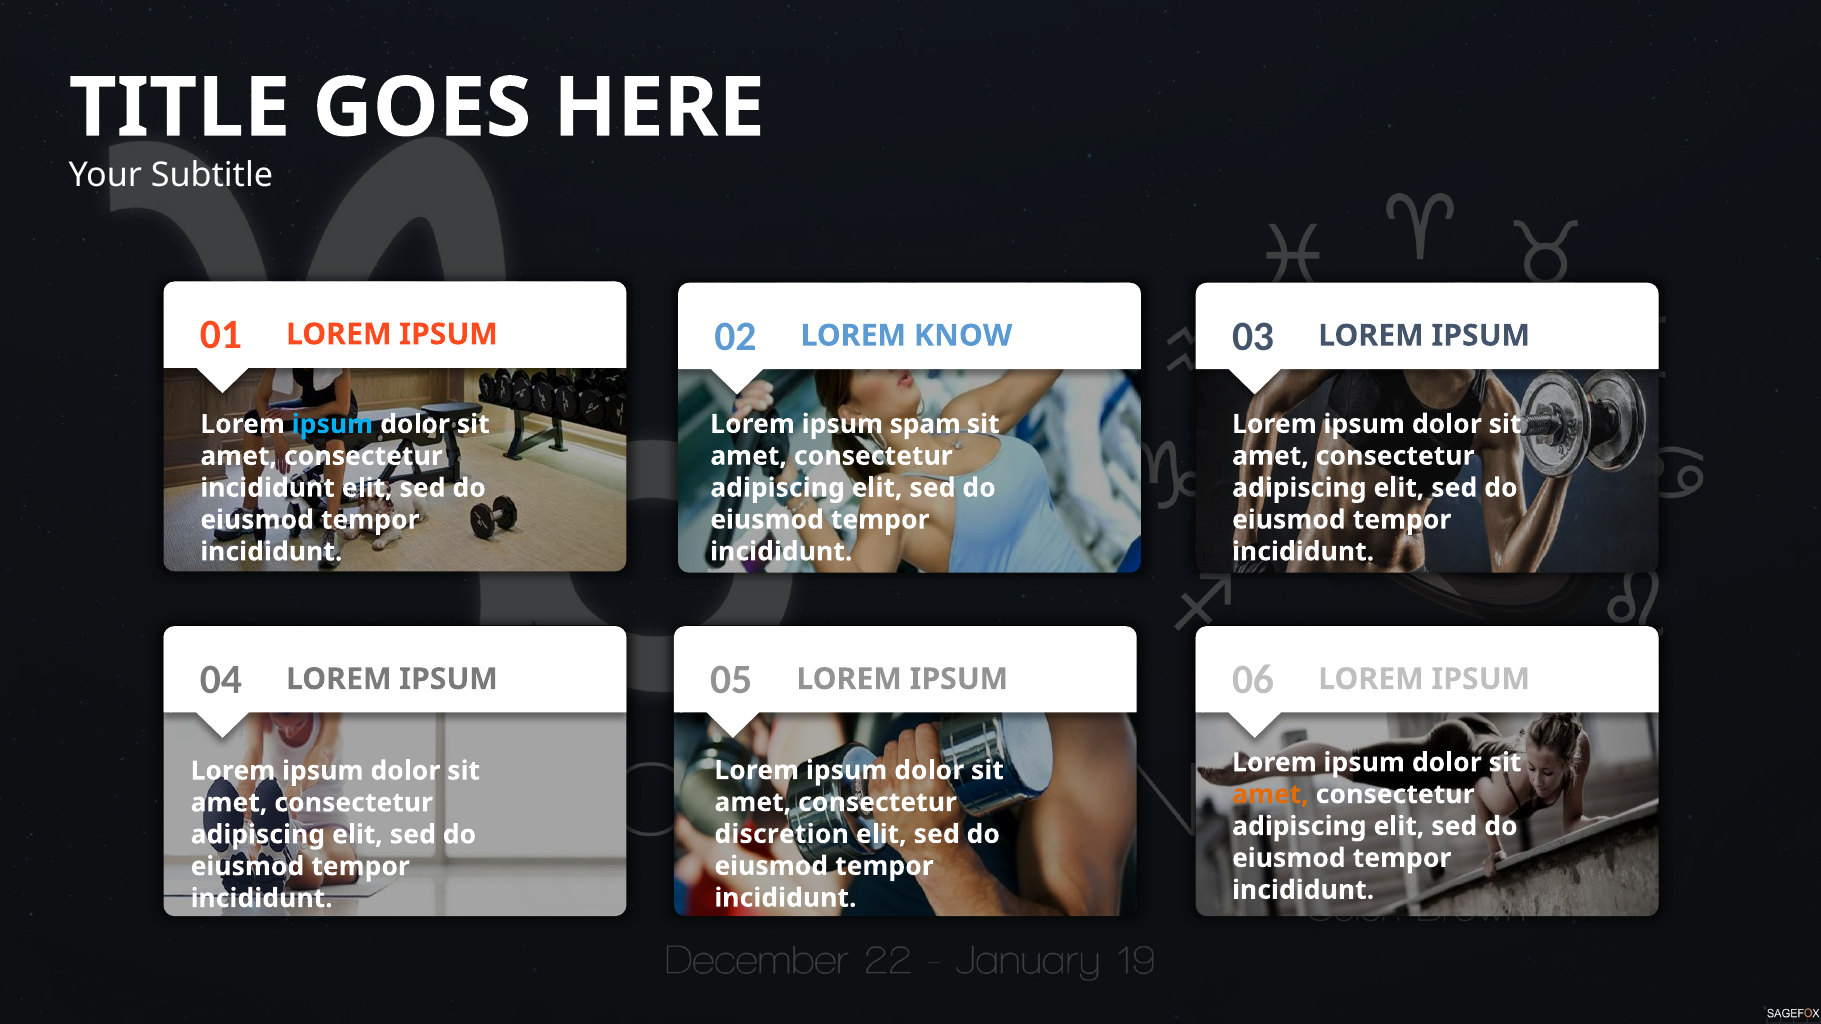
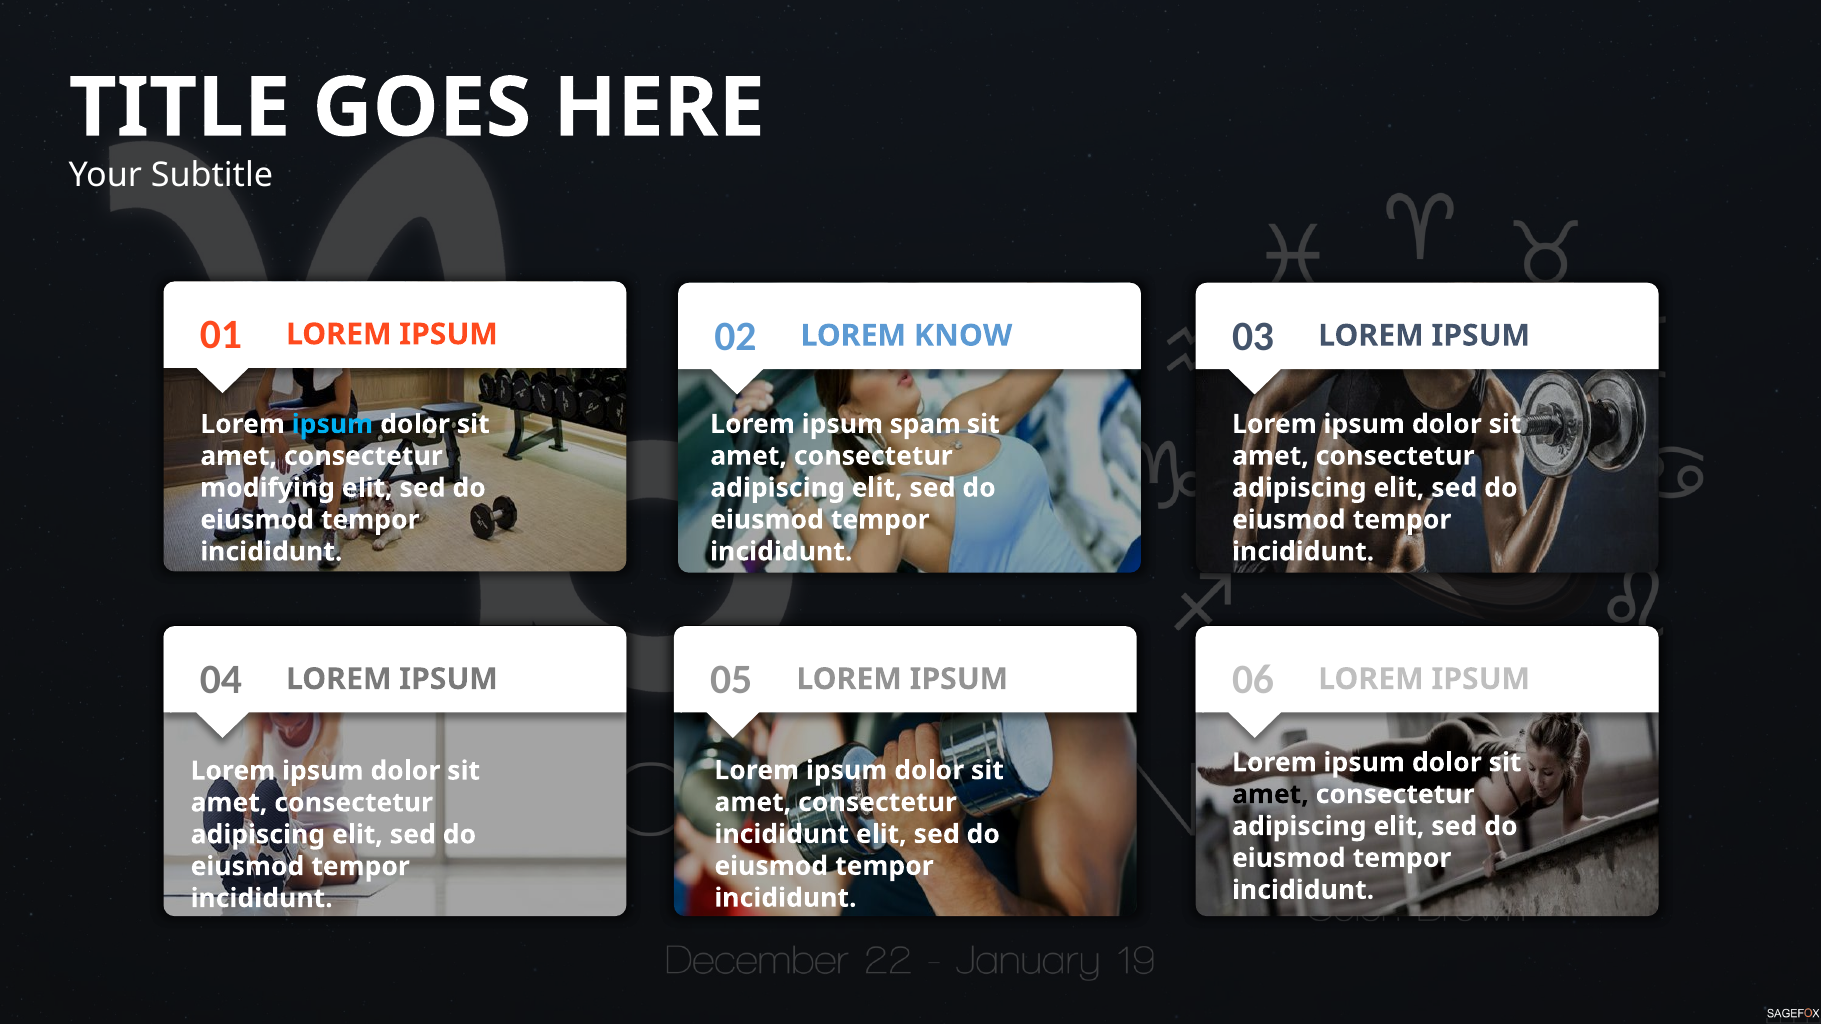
incididunt at (268, 488): incididunt -> modifying
amet at (1270, 795) colour: orange -> black
discretion at (782, 834): discretion -> incididunt
